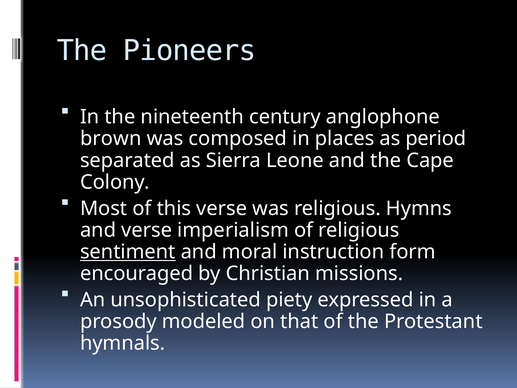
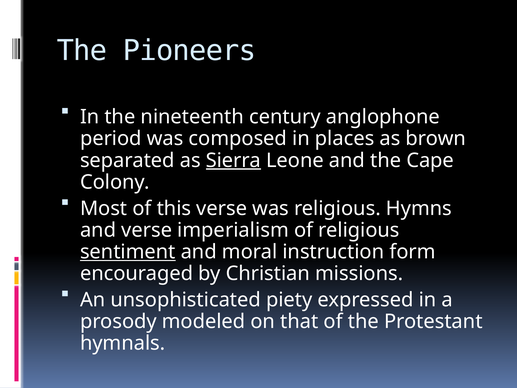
brown: brown -> period
period: period -> brown
Sierra underline: none -> present
